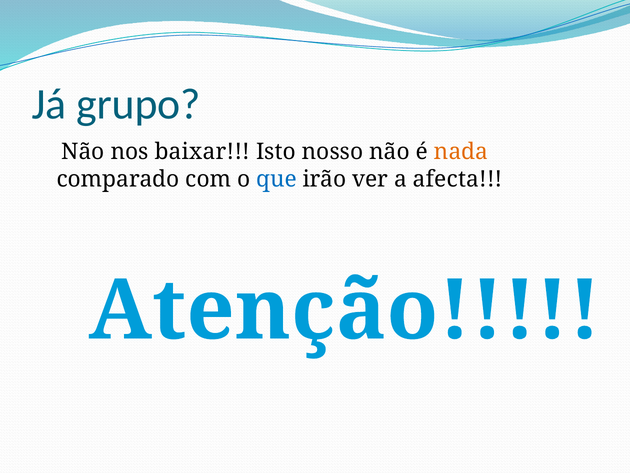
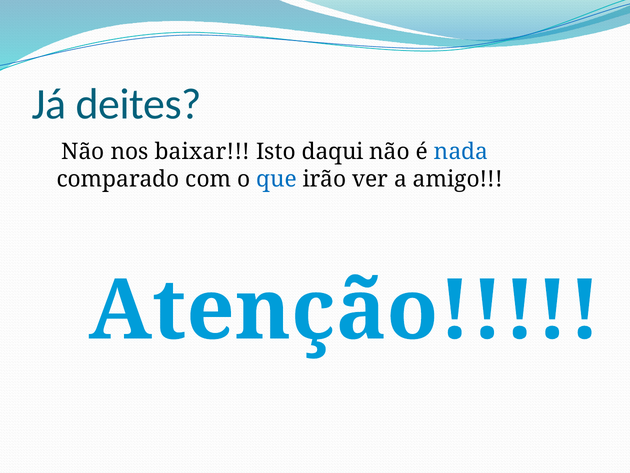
grupo: grupo -> deites
nosso: nosso -> daqui
nada colour: orange -> blue
afecta: afecta -> amigo
